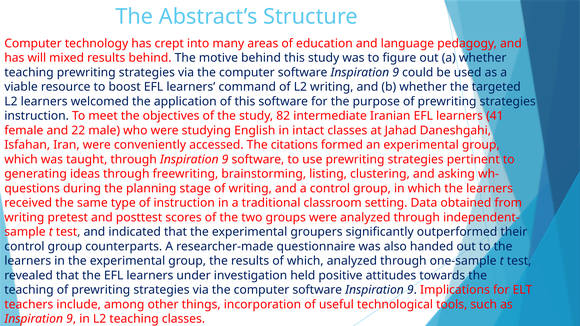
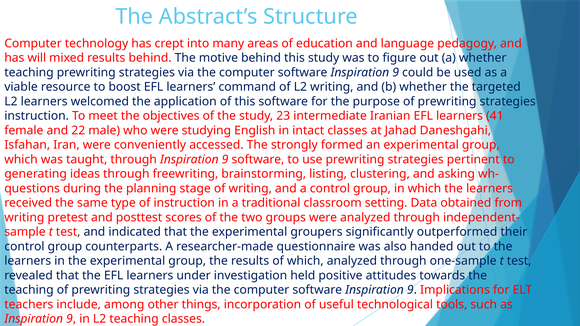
82: 82 -> 23
citations: citations -> strongly
